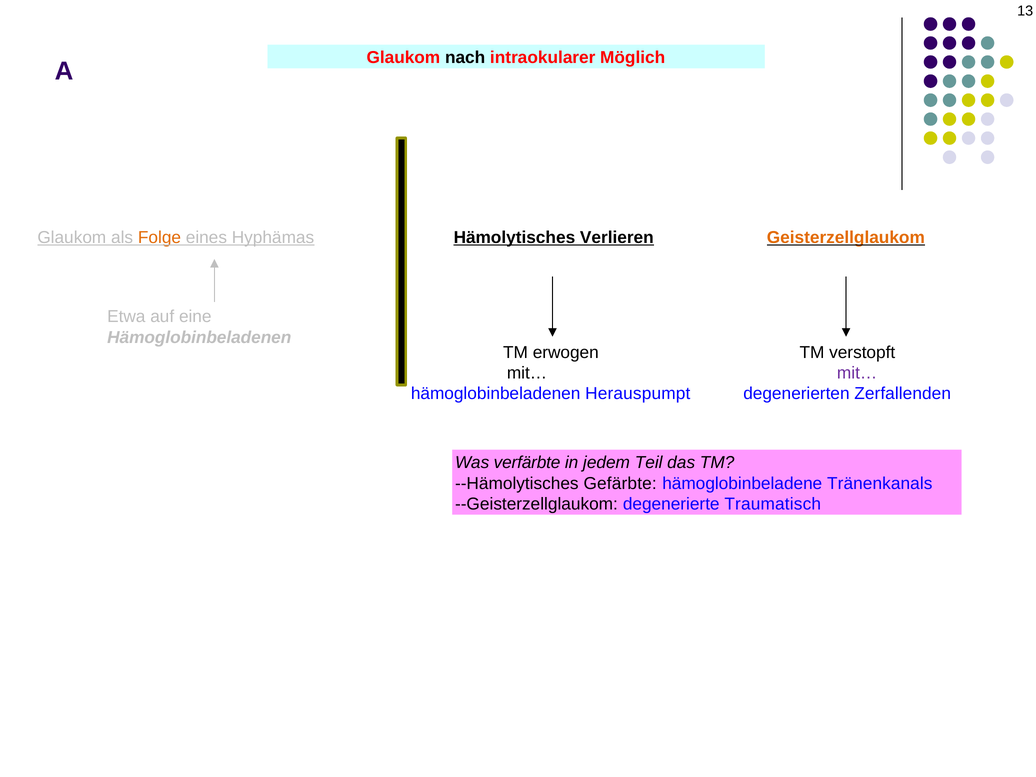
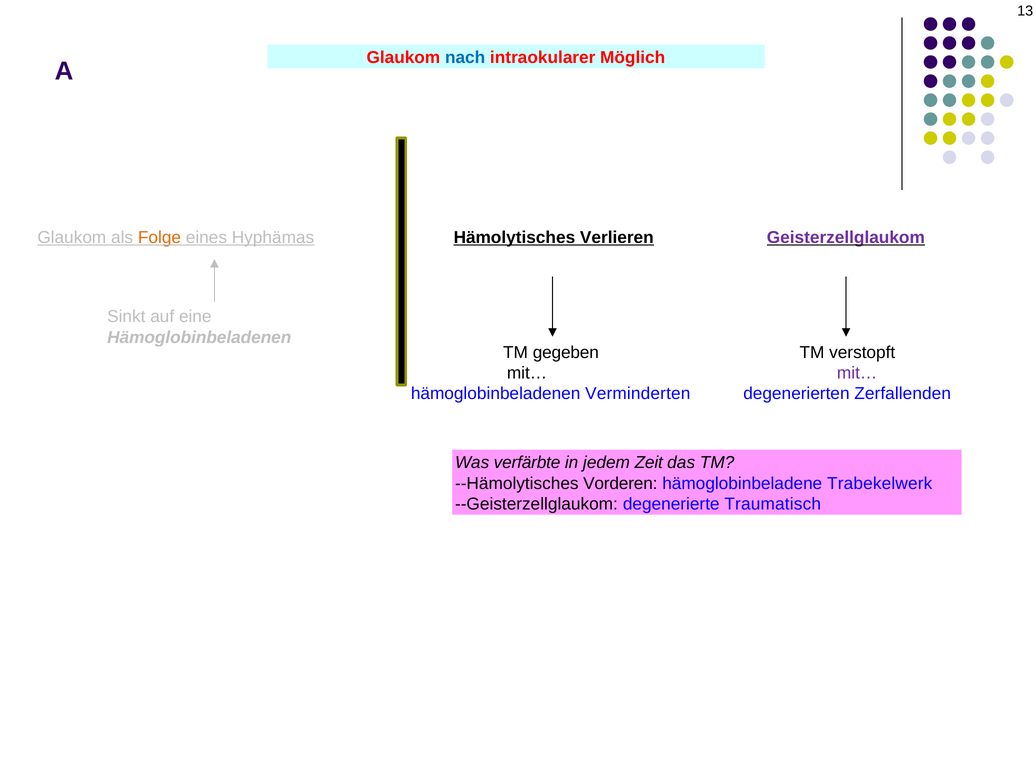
nach colour: black -> blue
Geisterzellglaukom colour: orange -> purple
Etwa: Etwa -> Sinkt
erwogen: erwogen -> gegeben
Herauspumpt: Herauspumpt -> Verminderten
Teil: Teil -> Zeit
Gefärbte: Gefärbte -> Vorderen
Tränenkanals: Tränenkanals -> Trabekelwerk
